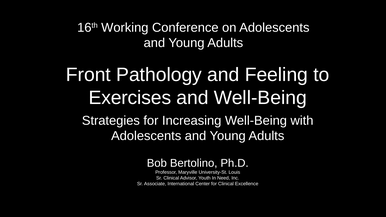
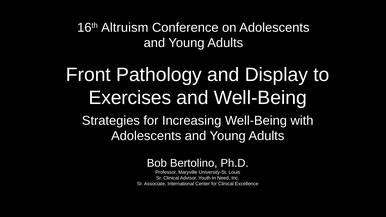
Working: Working -> Altruism
Feeling: Feeling -> Display
